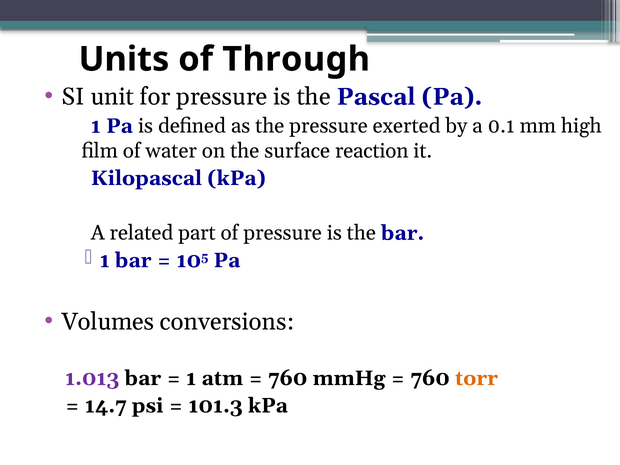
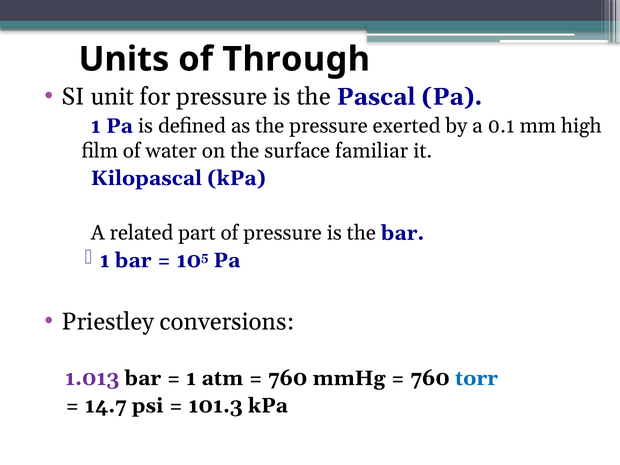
reaction: reaction -> familiar
Volumes: Volumes -> Priestley
torr colour: orange -> blue
